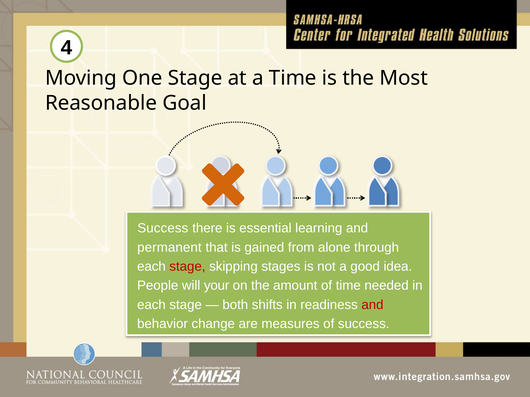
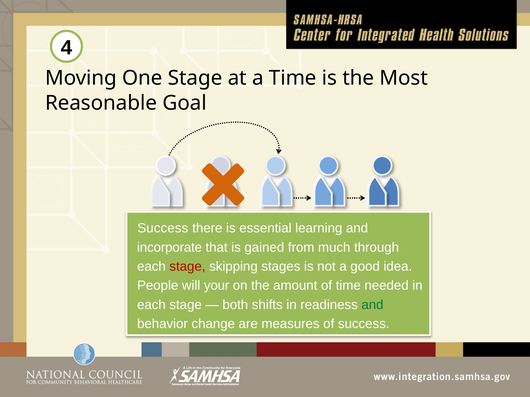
permanent: permanent -> incorporate
alone: alone -> much
and at (372, 305) colour: red -> green
